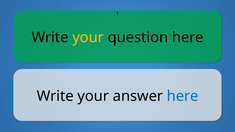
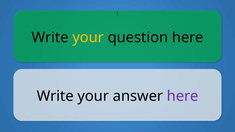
here at (183, 96) colour: blue -> purple
